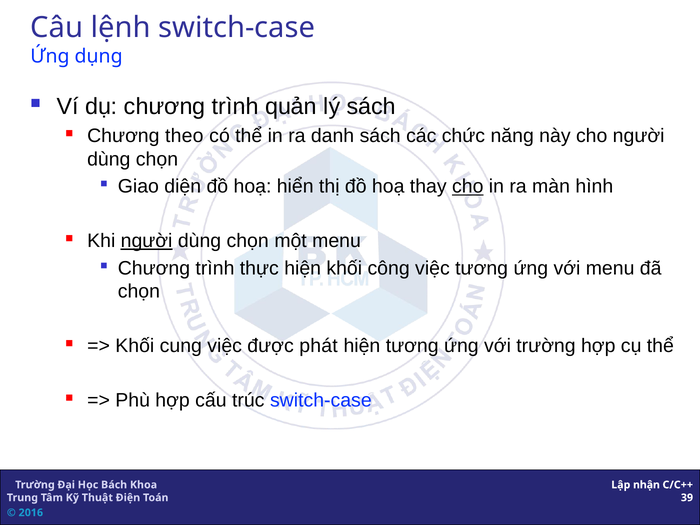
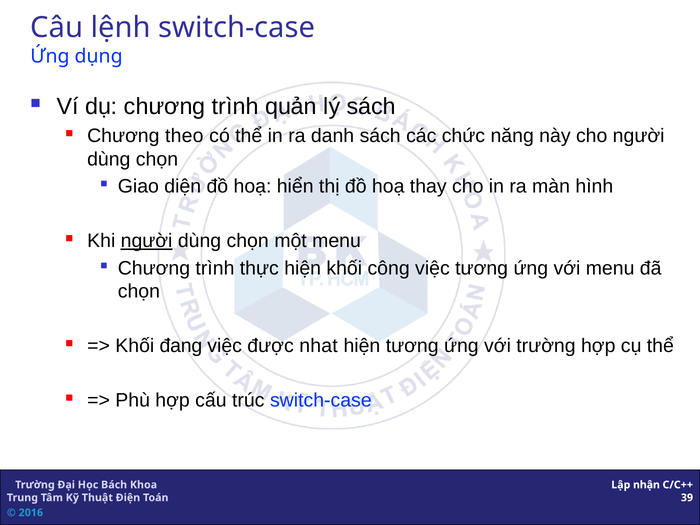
cho at (468, 186) underline: present -> none
cung: cung -> đang
phát: phát -> nhat
